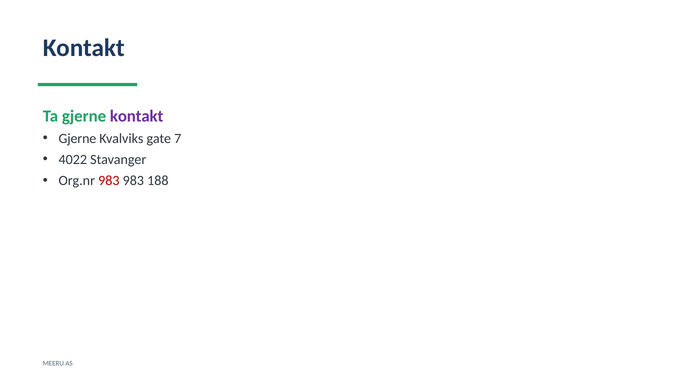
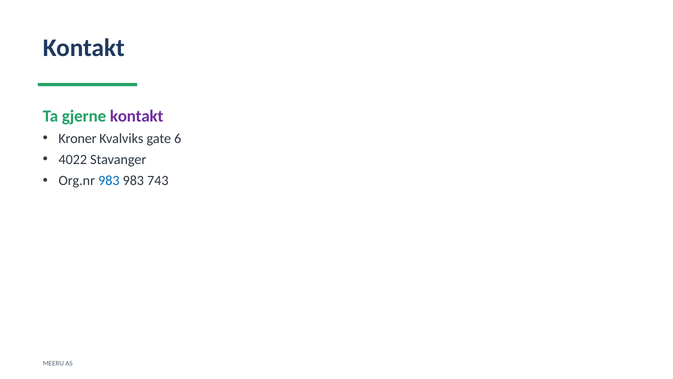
Gjerne at (77, 138): Gjerne -> Kroner
7: 7 -> 6
983 at (109, 180) colour: red -> blue
188: 188 -> 743
